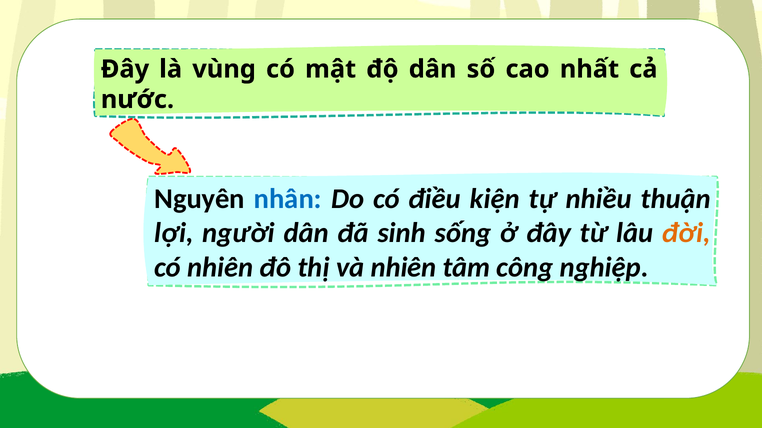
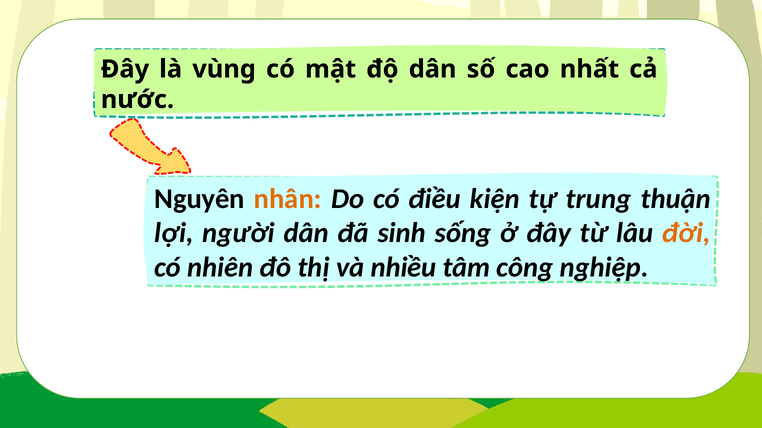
nhân colour: blue -> orange
nhiều: nhiều -> trung
và nhiên: nhiên -> nhiều
